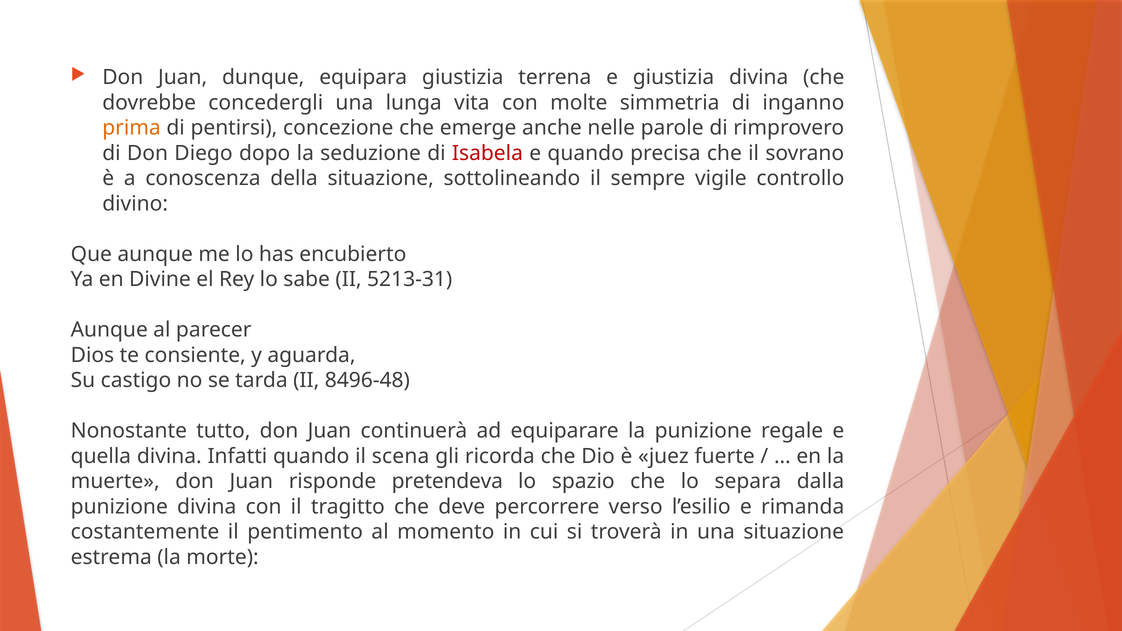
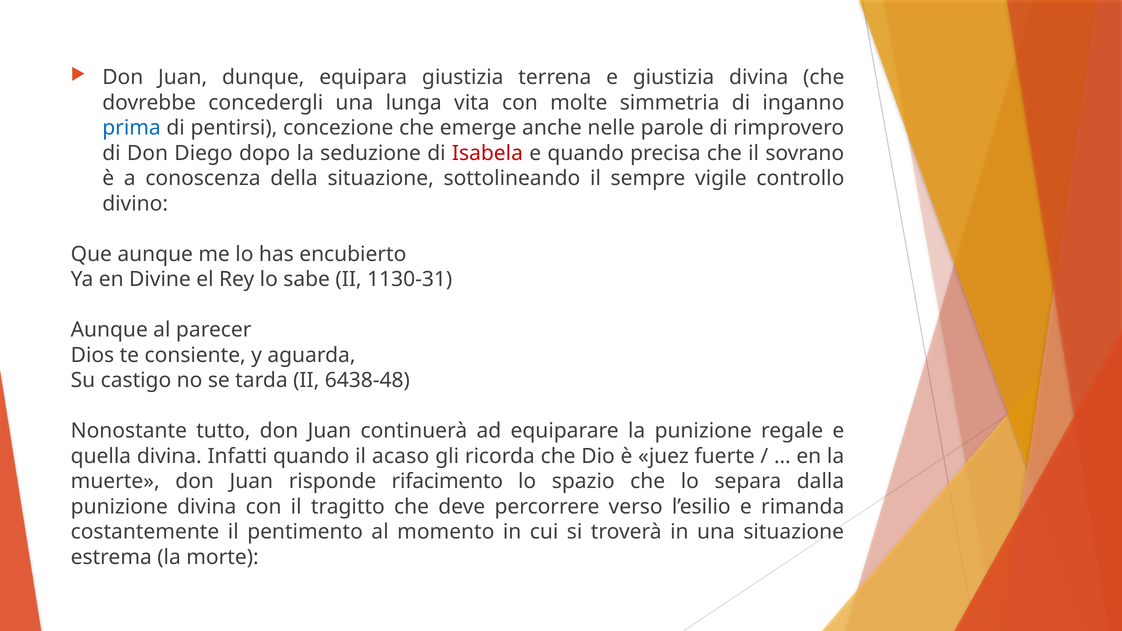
prima colour: orange -> blue
5213-31: 5213-31 -> 1130-31
8496-48: 8496-48 -> 6438-48
scena: scena -> acaso
pretendeva: pretendeva -> rifacimento
